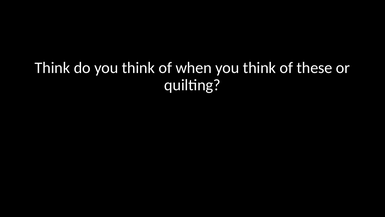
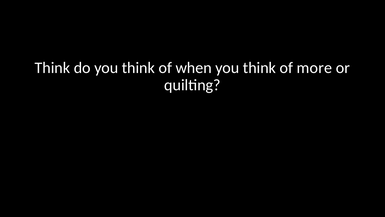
these: these -> more
